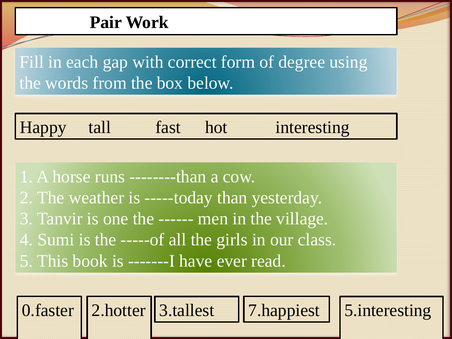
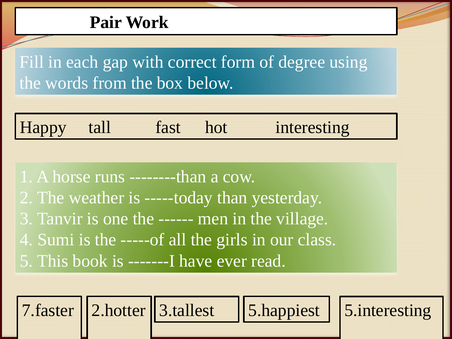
0.faster: 0.faster -> 7.faster
7.happiest: 7.happiest -> 5.happiest
